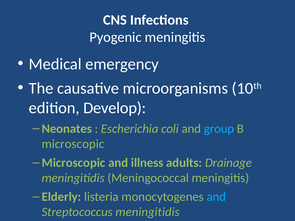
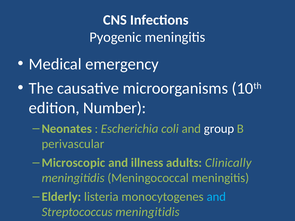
Develop: Develop -> Number
group colour: light blue -> white
microscopic at (73, 144): microscopic -> perivascular
Drainage: Drainage -> Clinically
